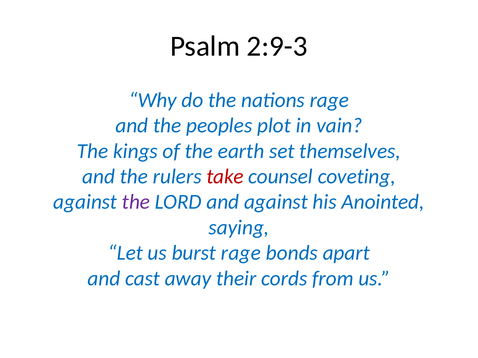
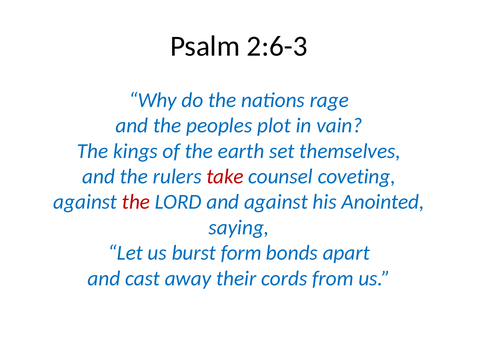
2:9-3: 2:9-3 -> 2:6-3
the at (136, 202) colour: purple -> red
burst rage: rage -> form
